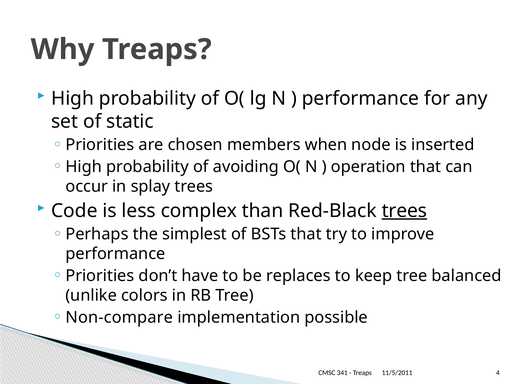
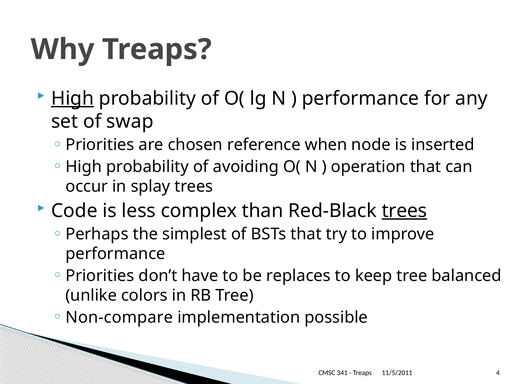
High at (73, 98) underline: none -> present
static: static -> swap
members: members -> reference
